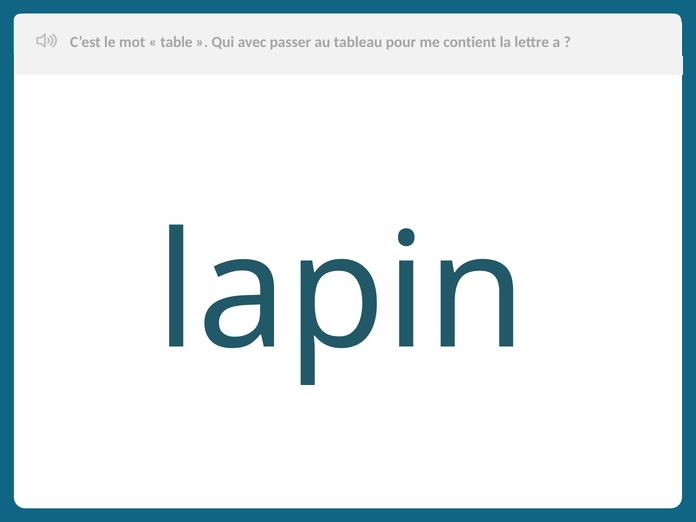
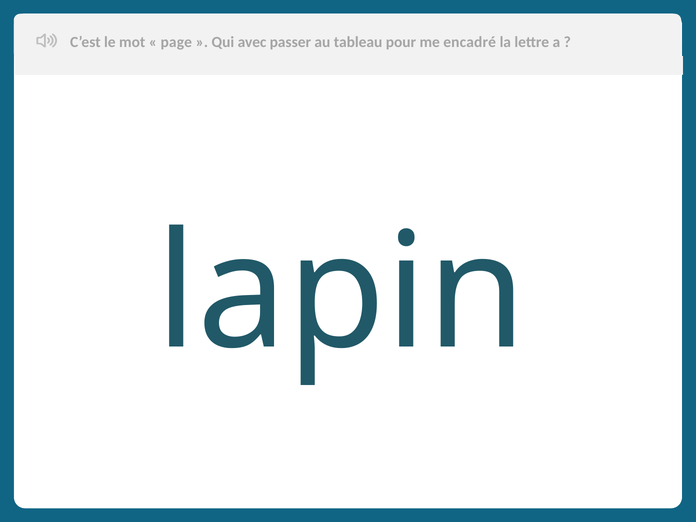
table: table -> page
contient: contient -> encadré
